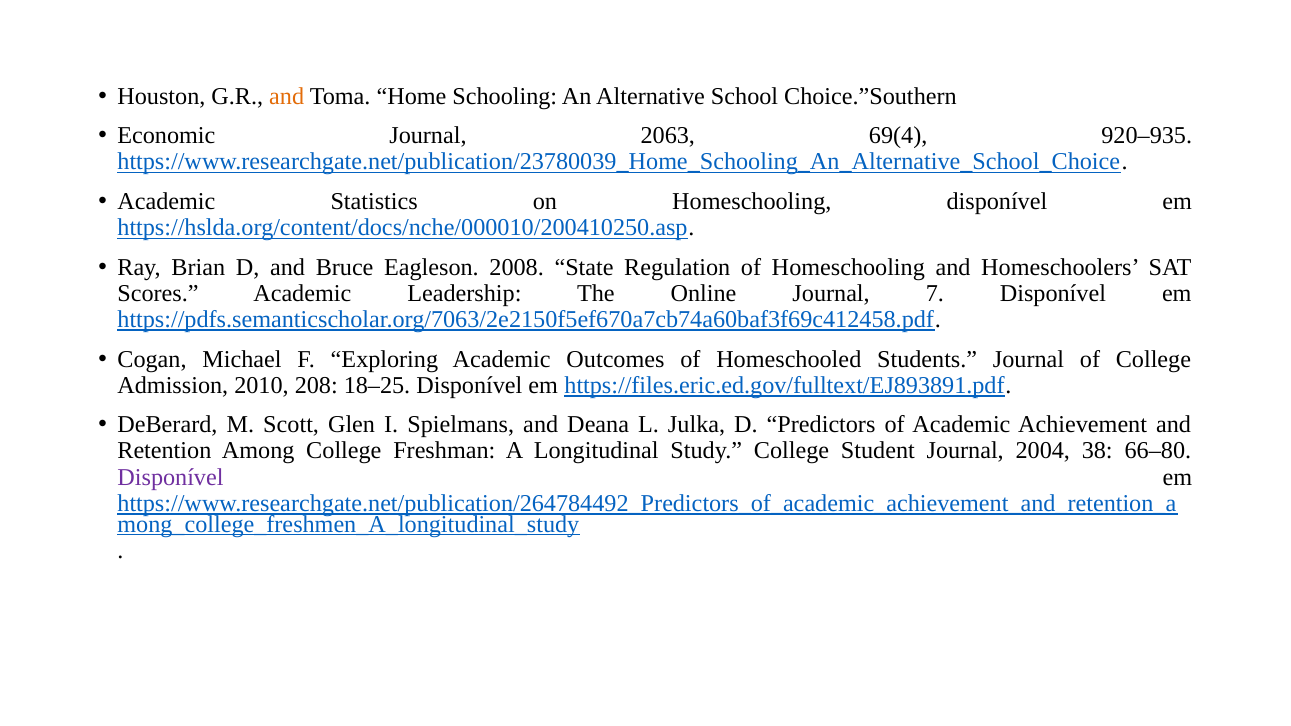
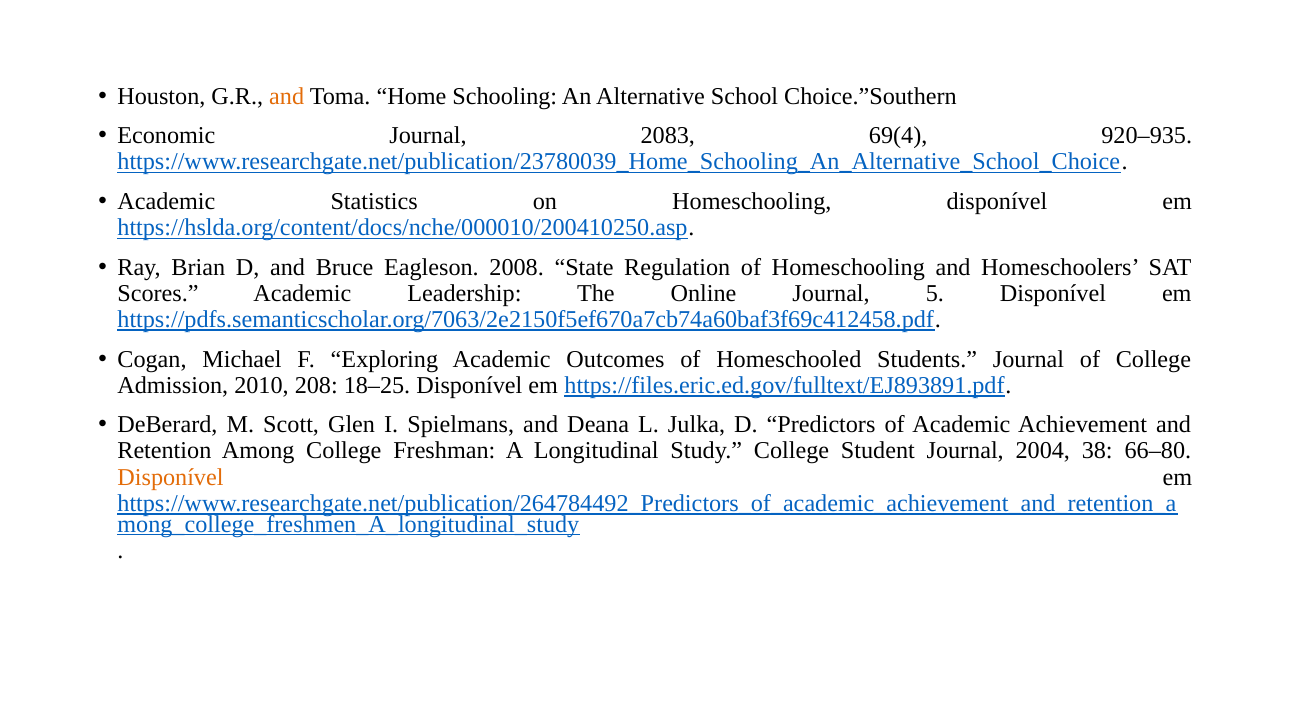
2063: 2063 -> 2083
7: 7 -> 5
Disponível at (170, 477) colour: purple -> orange
